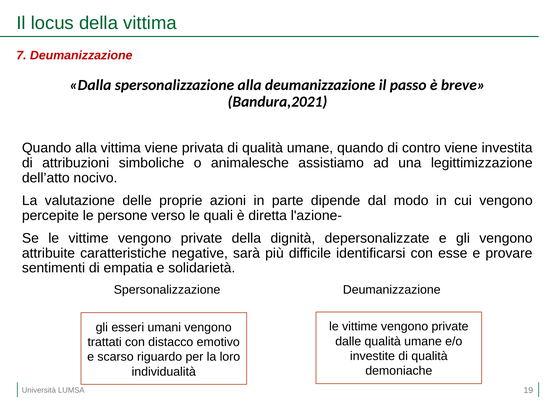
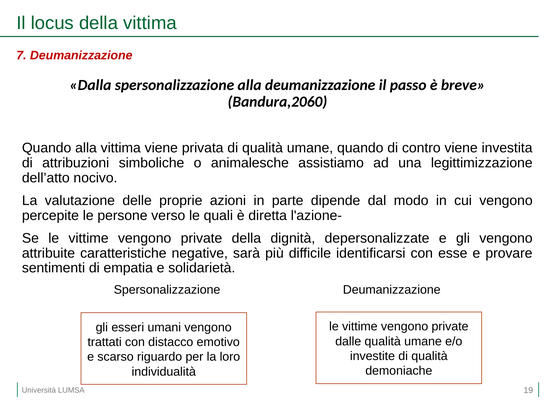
Bandura,2021: Bandura,2021 -> Bandura,2060
